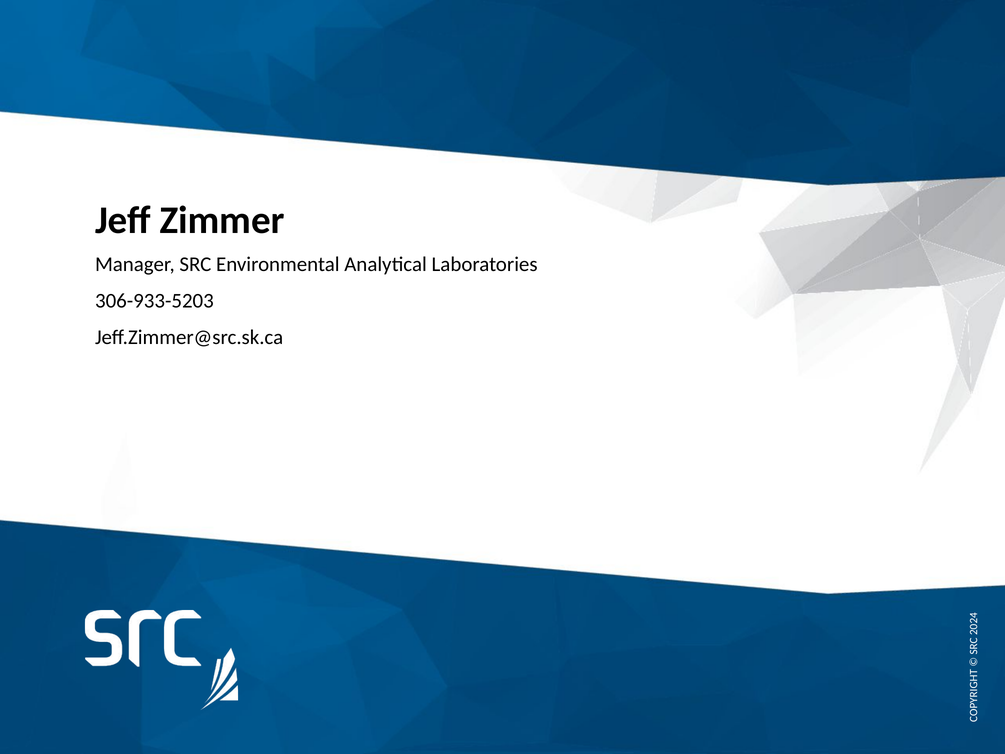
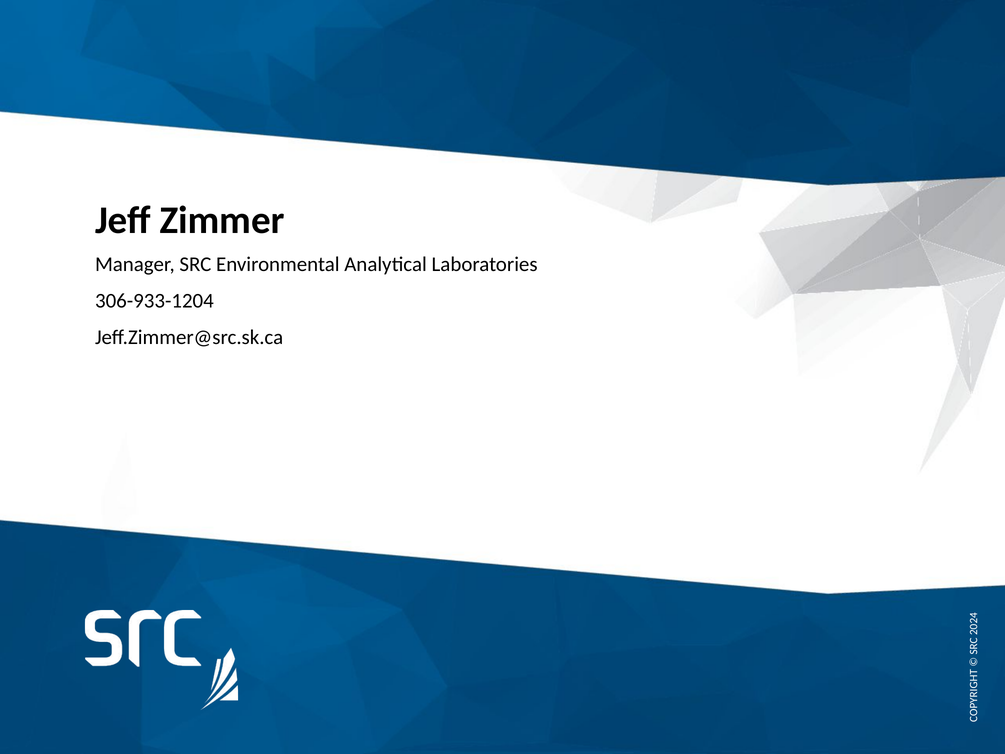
306-933-5203: 306-933-5203 -> 306-933-1204
